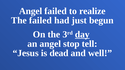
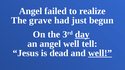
The failed: failed -> grave
angel stop: stop -> well
well at (100, 53) underline: none -> present
